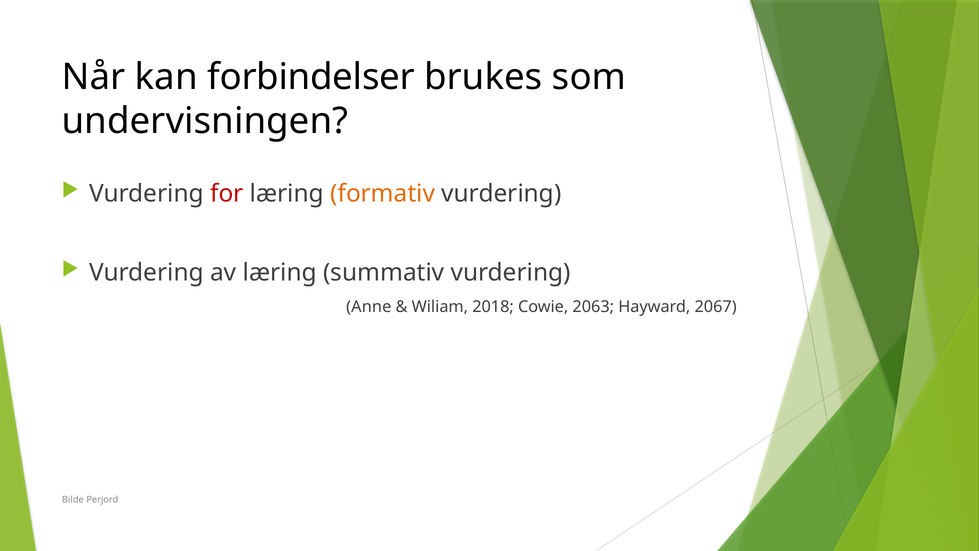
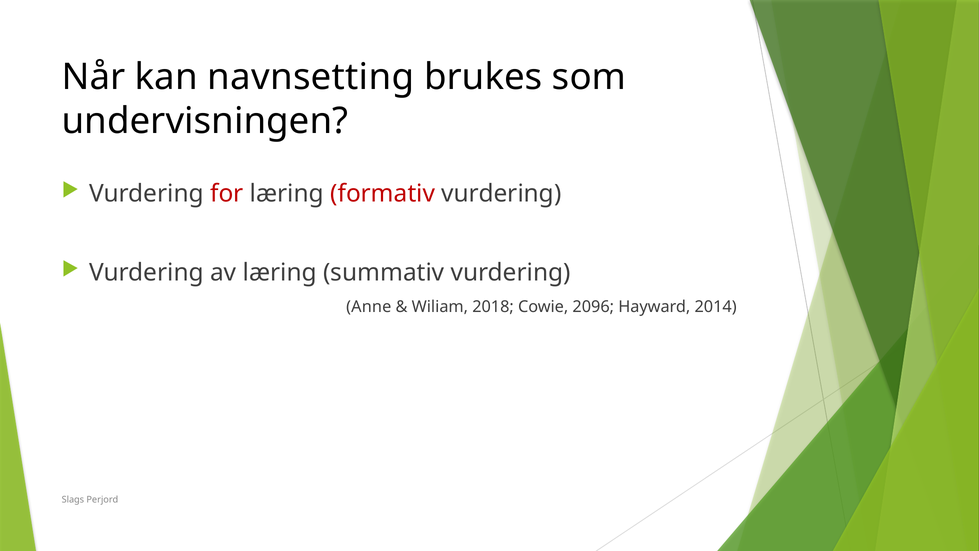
forbindelser: forbindelser -> navnsetting
formativ colour: orange -> red
2063: 2063 -> 2096
2067: 2067 -> 2014
Bilde: Bilde -> Slags
